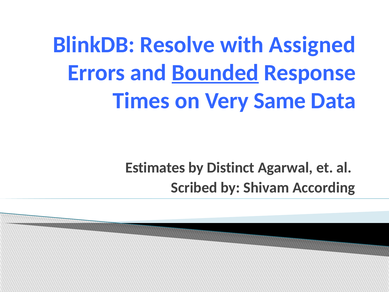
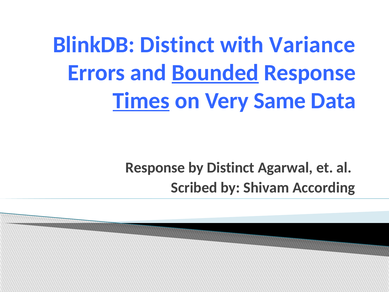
BlinkDB Resolve: Resolve -> Distinct
Assigned: Assigned -> Variance
Times underline: none -> present
Estimates at (155, 167): Estimates -> Response
